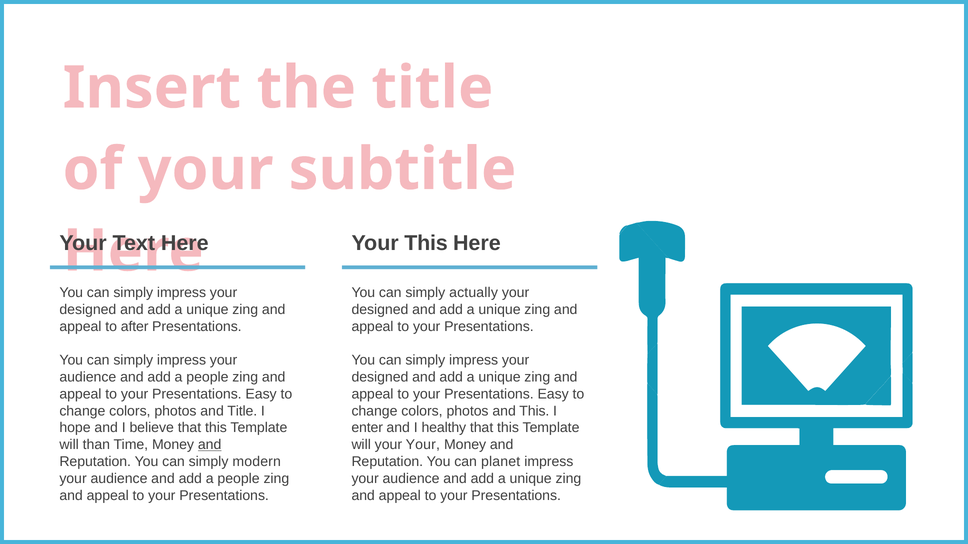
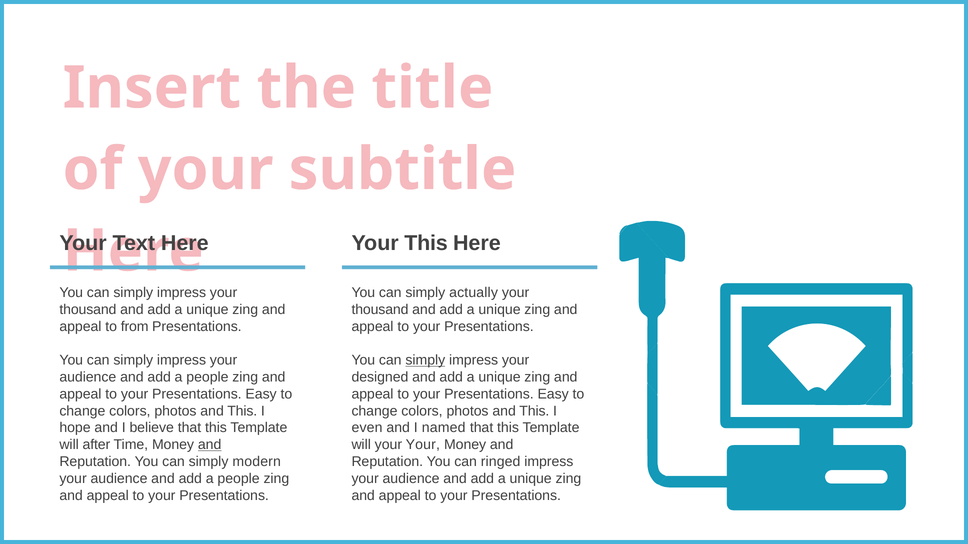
designed at (88, 310): designed -> thousand
designed at (380, 310): designed -> thousand
after: after -> from
simply at (425, 361) underline: none -> present
Title at (242, 411): Title -> This
enter: enter -> even
healthy: healthy -> named
than: than -> after
planet: planet -> ringed
